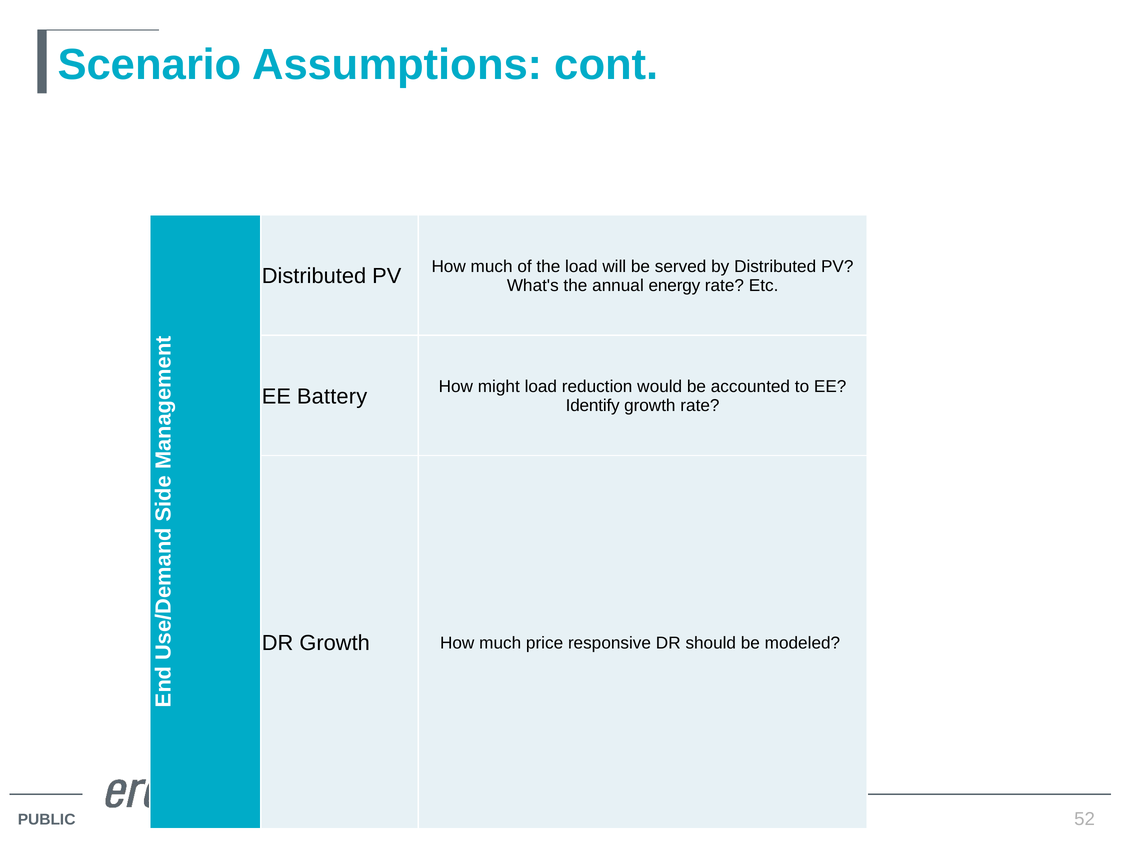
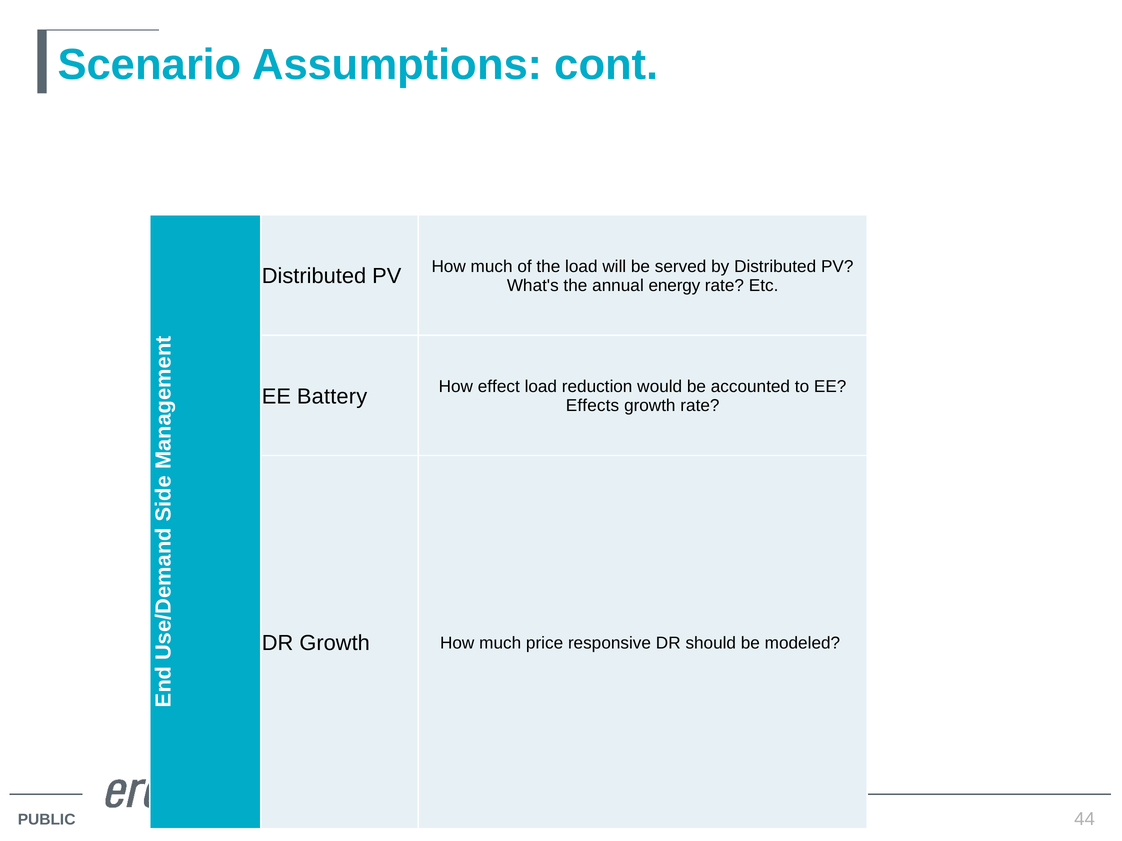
might: might -> effect
Identify: Identify -> Effects
52: 52 -> 44
